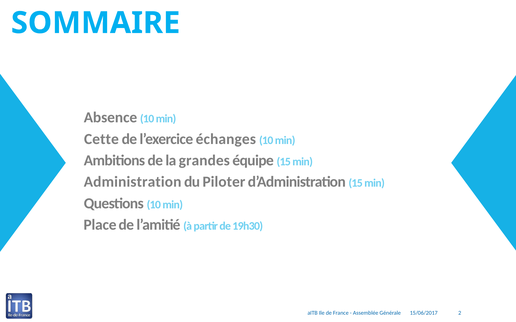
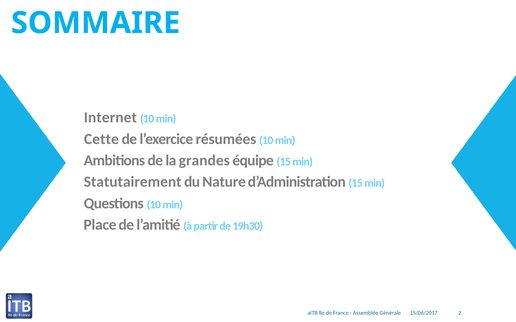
Absence: Absence -> Internet
échanges: échanges -> résumées
Administration: Administration -> Statutairement
Piloter: Piloter -> Nature
